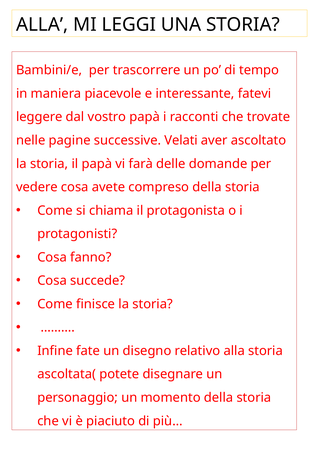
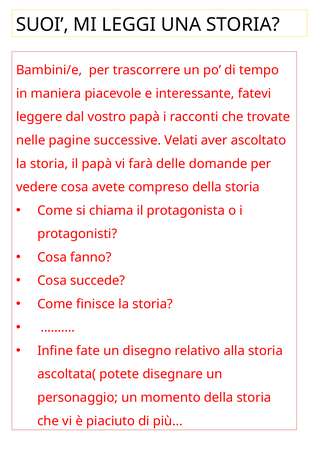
ALLA at (42, 25): ALLA -> SUOI
